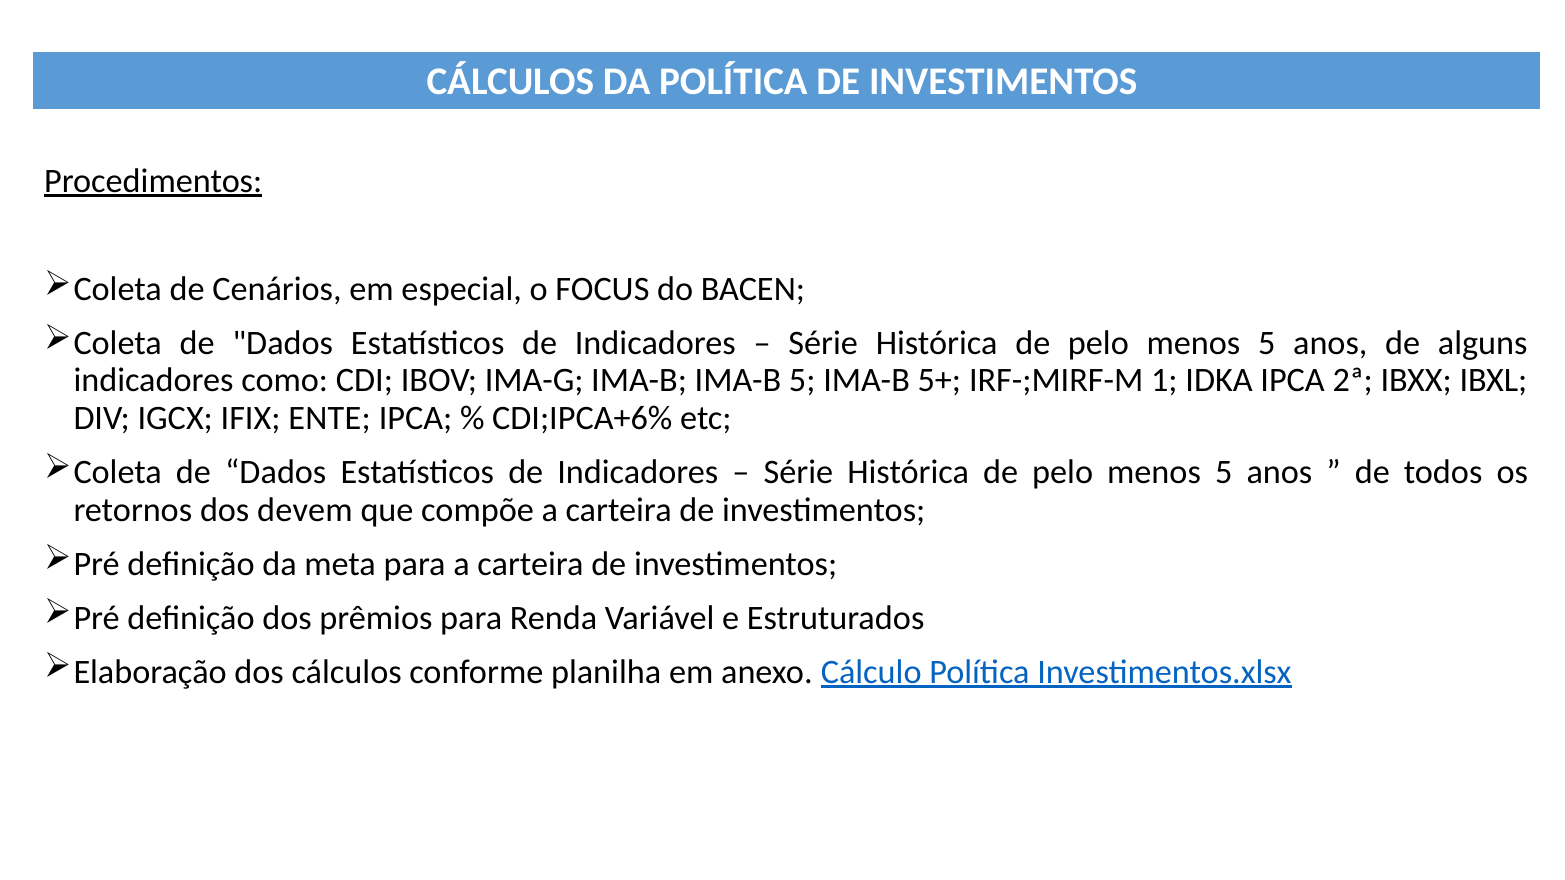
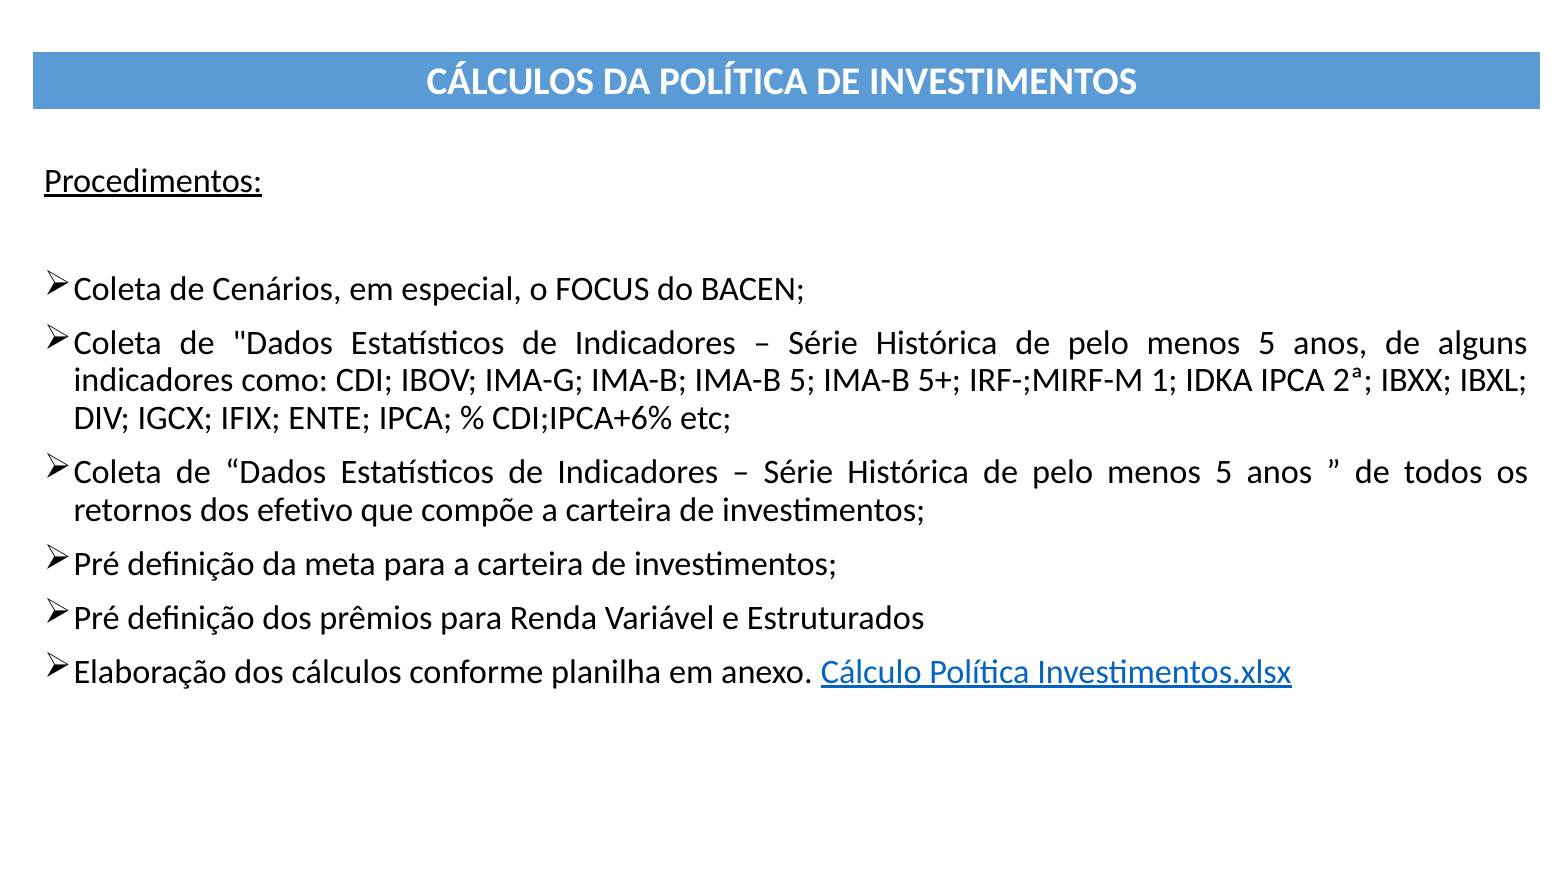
devem: devem -> efetivo
